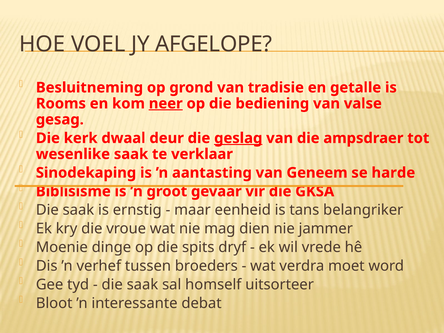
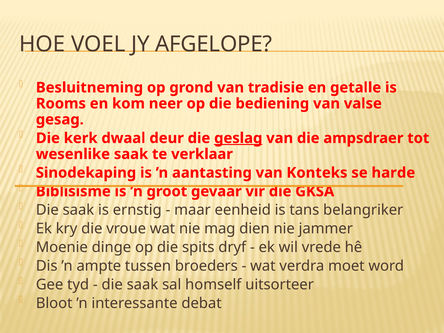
neer underline: present -> none
Geneem: Geneem -> Konteks
verhef: verhef -> ampte
